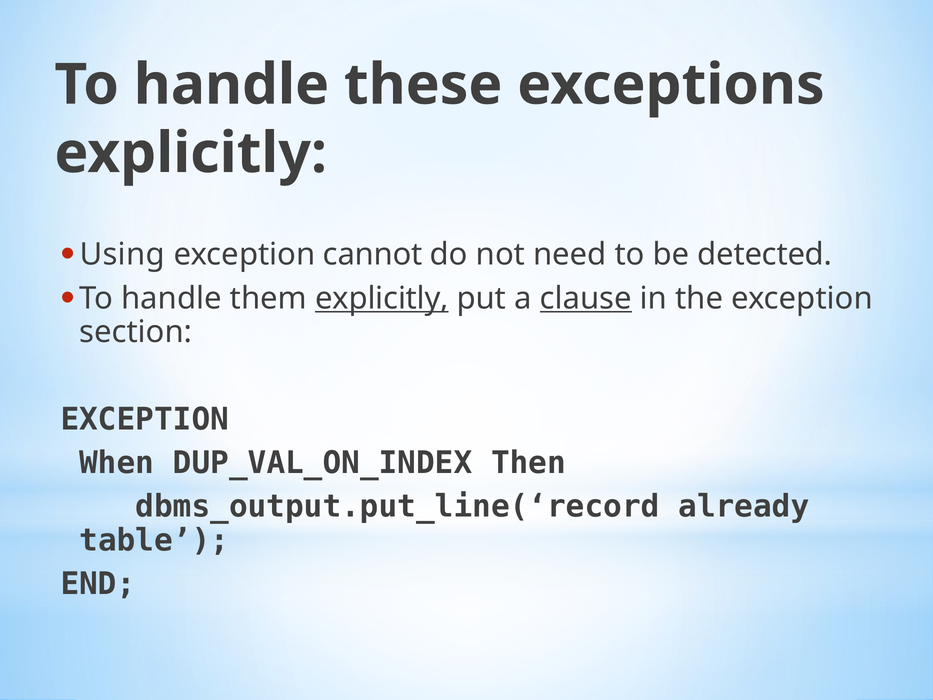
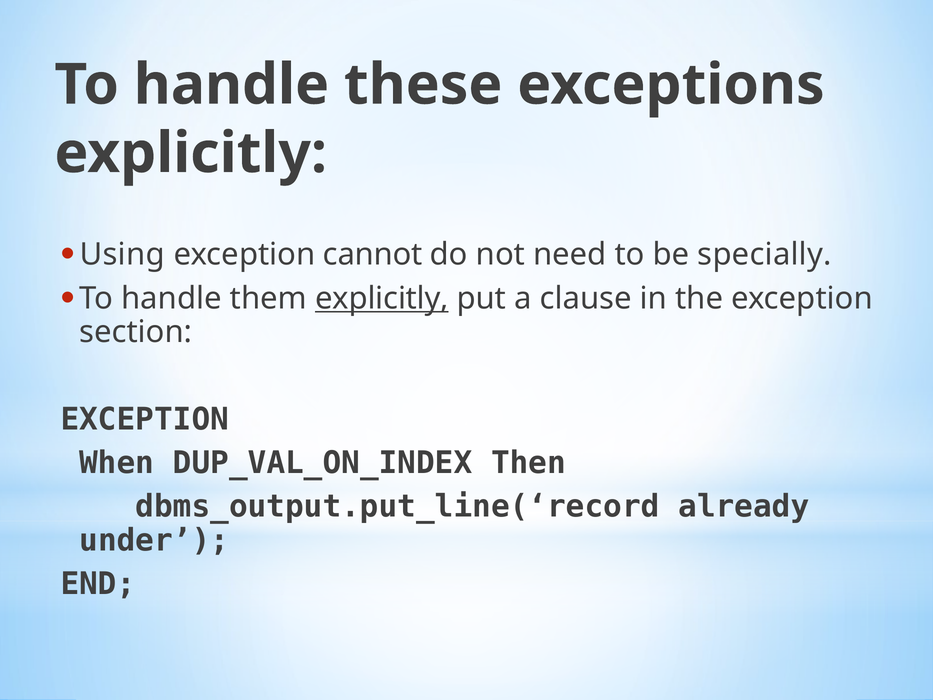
detected: detected -> specially
clause underline: present -> none
table: table -> under
